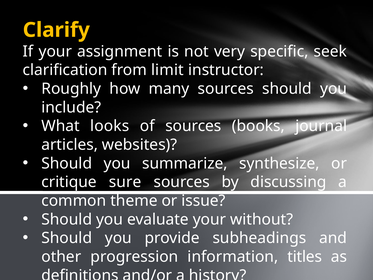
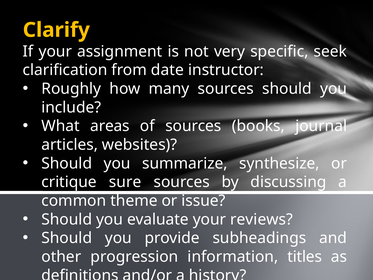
limit: limit -> date
looks: looks -> areas
without: without -> reviews
